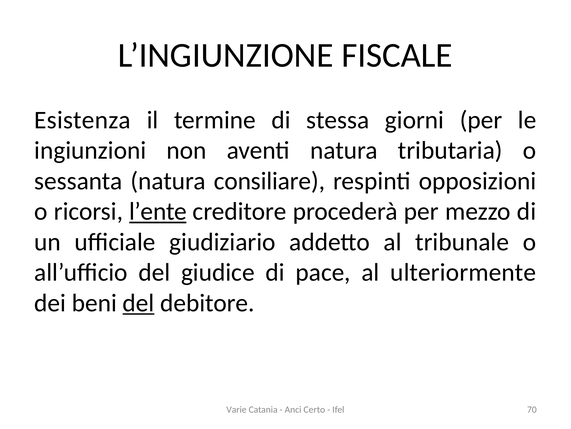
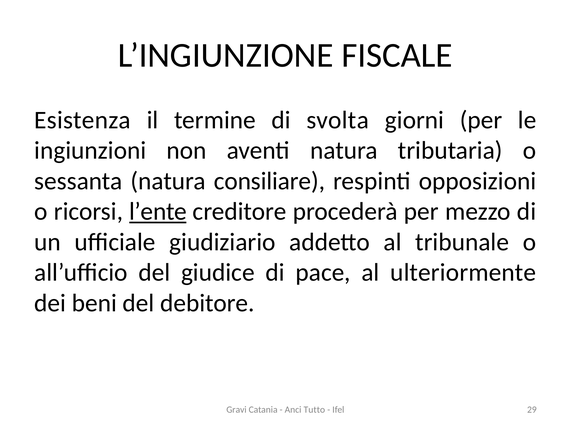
stessa: stessa -> svolta
del at (139, 303) underline: present -> none
Varie: Varie -> Gravi
Certo: Certo -> Tutto
70: 70 -> 29
